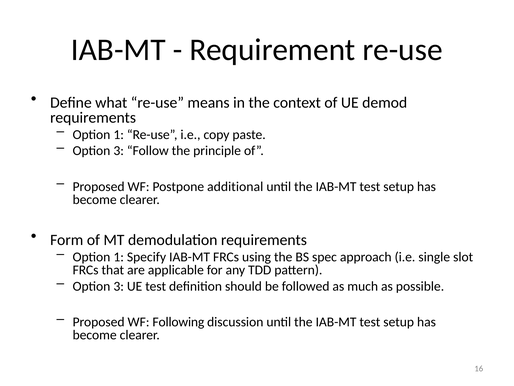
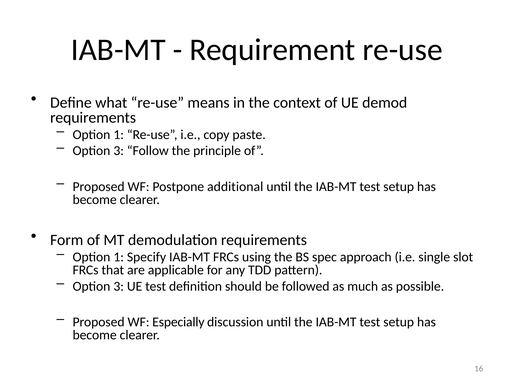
Following: Following -> Especially
